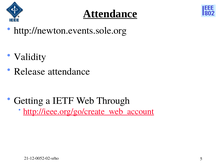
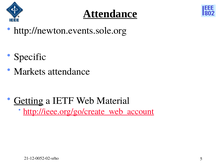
Validity: Validity -> Specific
Release: Release -> Markets
Getting underline: none -> present
Through: Through -> Material
